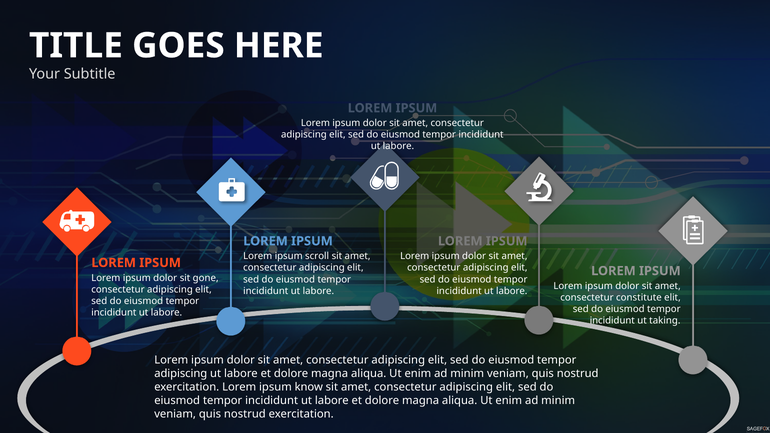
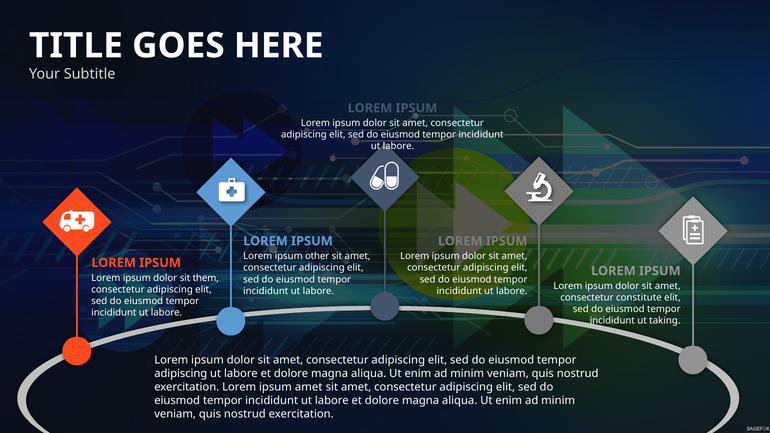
scroll: scroll -> other
gone: gone -> them
ipsum know: know -> amet
